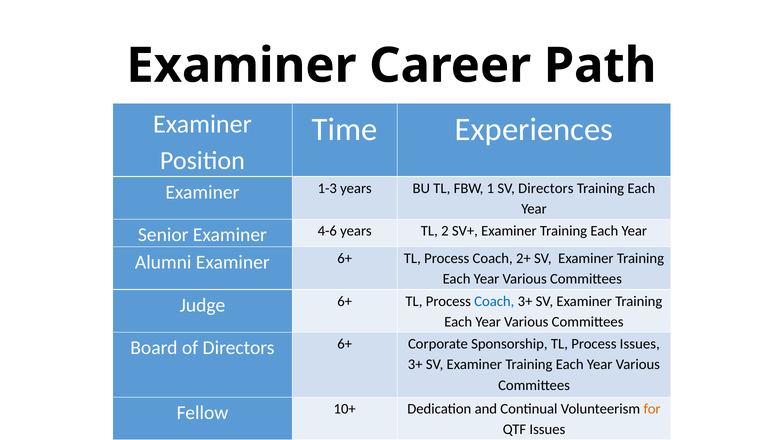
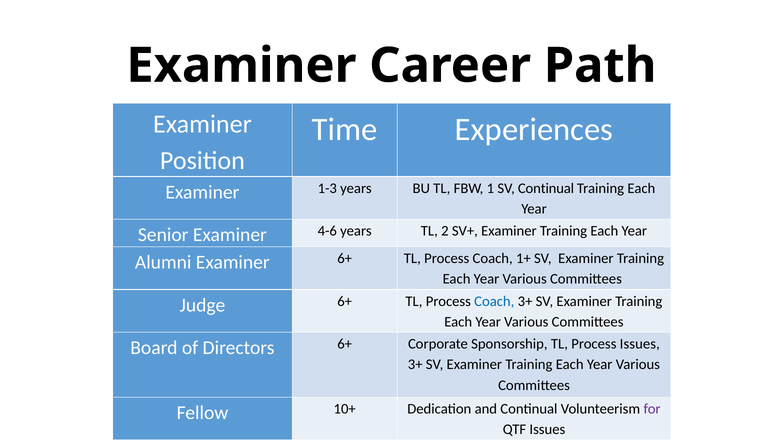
SV Directors: Directors -> Continual
2+: 2+ -> 1+
for colour: orange -> purple
